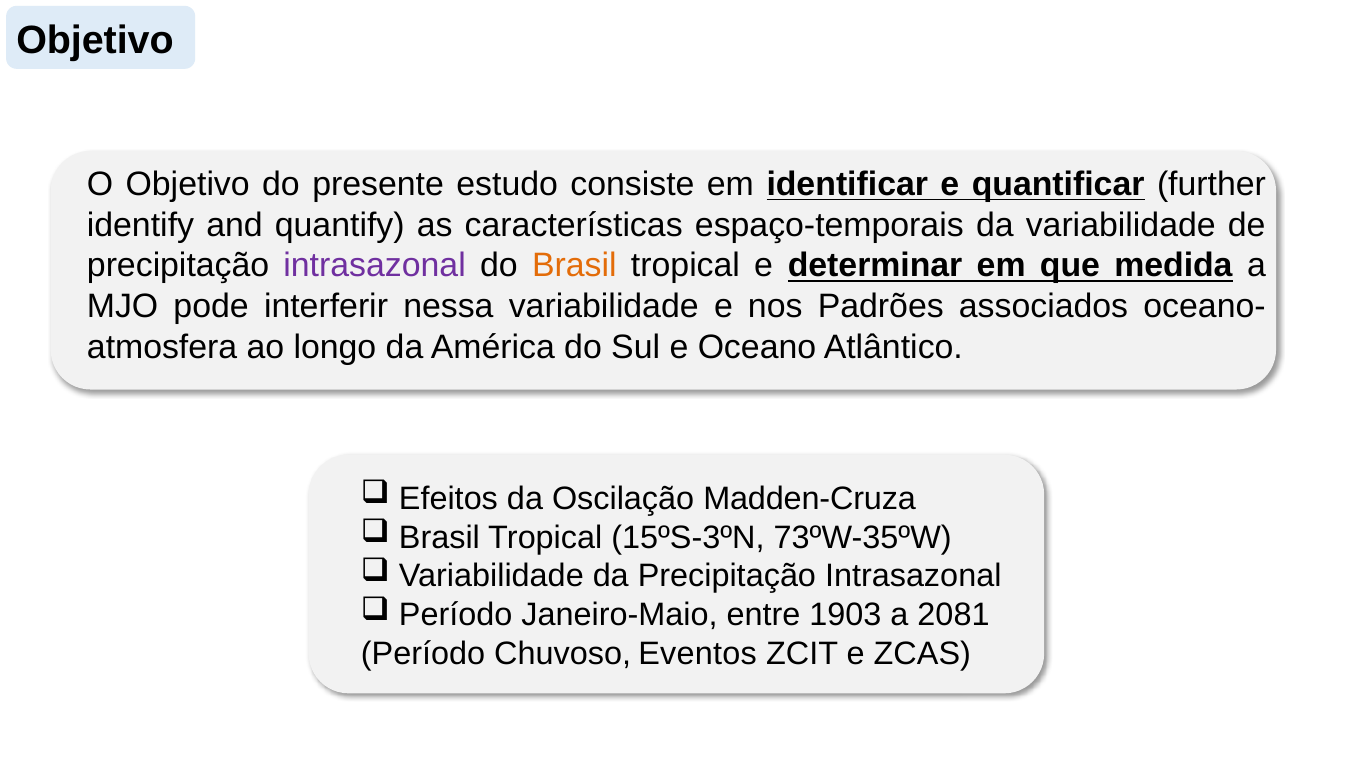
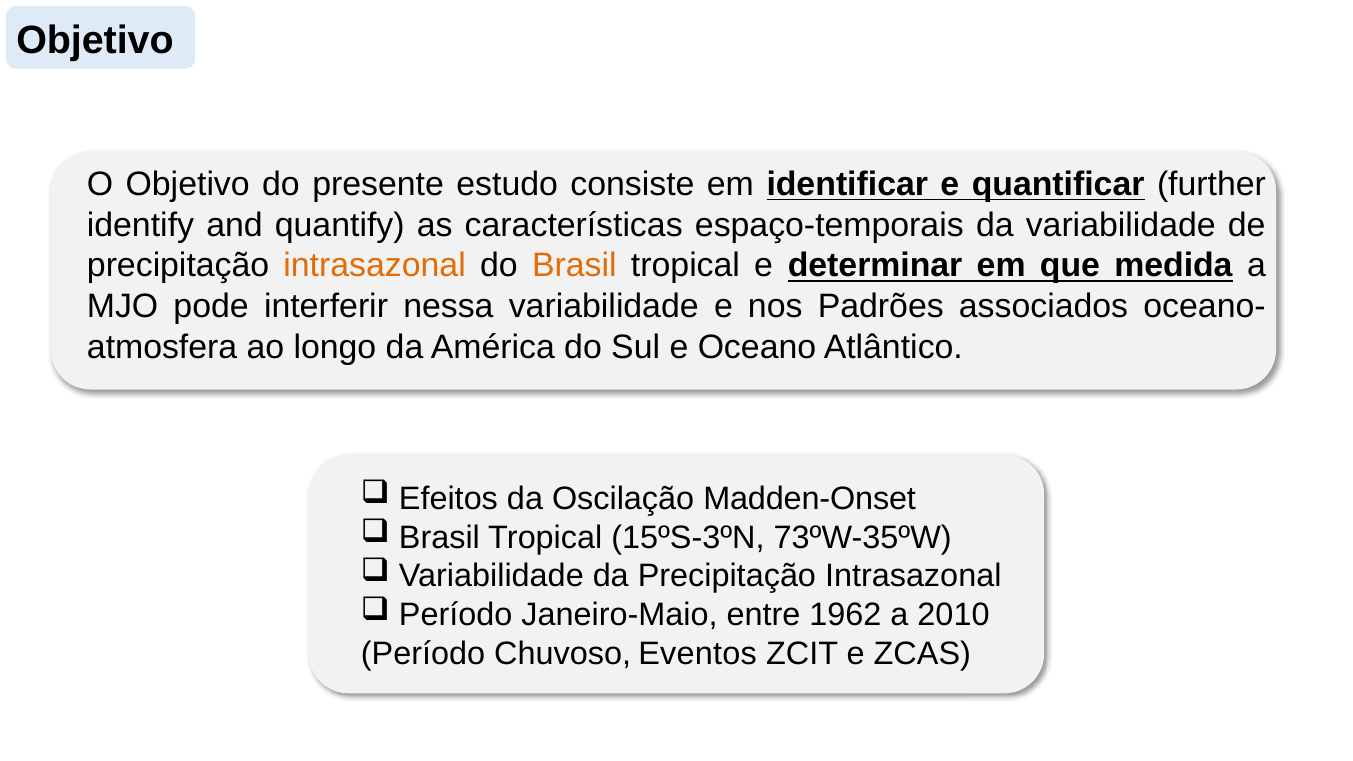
intrasazonal at (375, 266) colour: purple -> orange
Madden-Cruza: Madden-Cruza -> Madden-Onset
1903: 1903 -> 1962
2081: 2081 -> 2010
